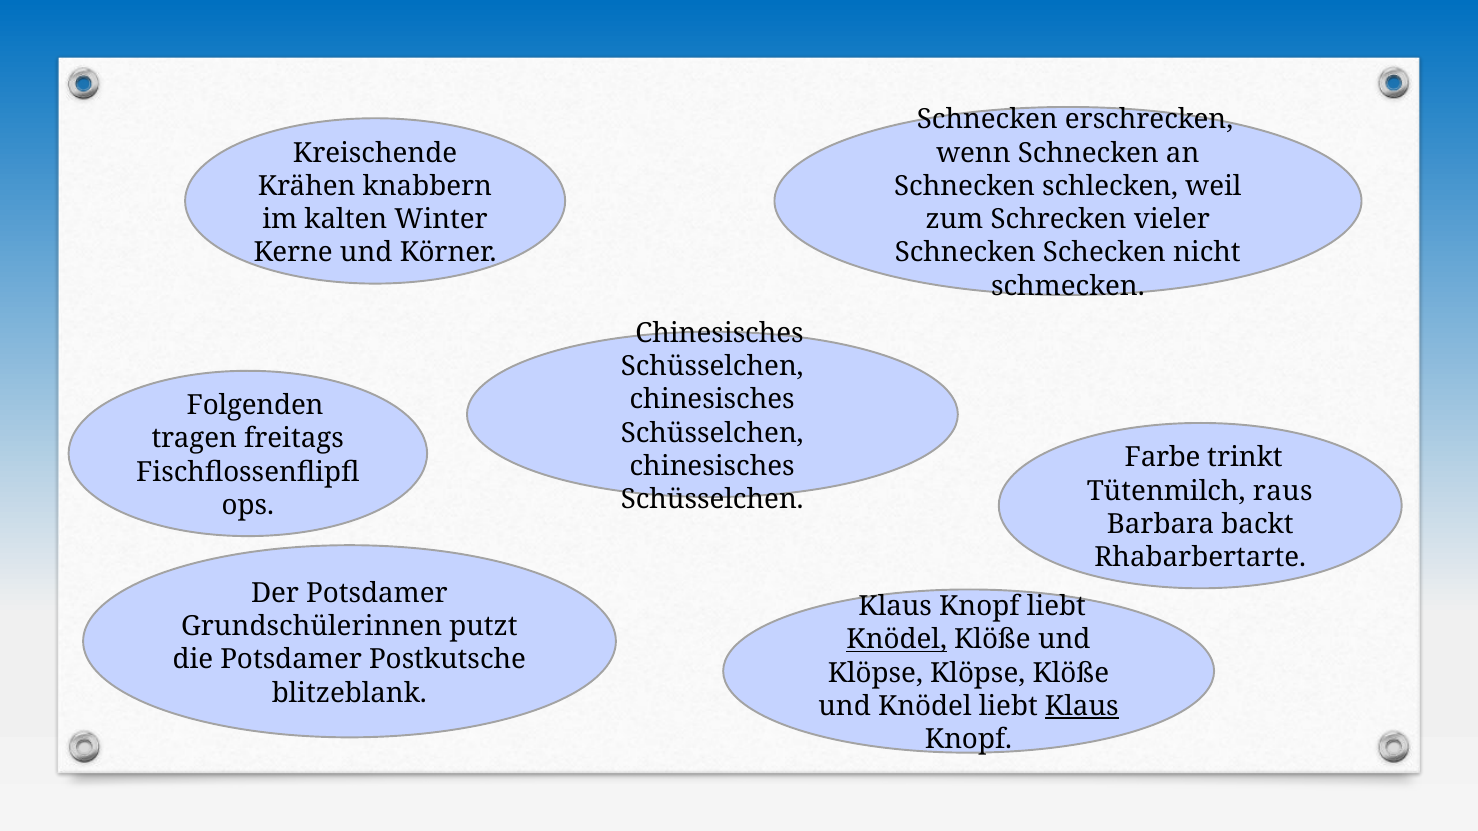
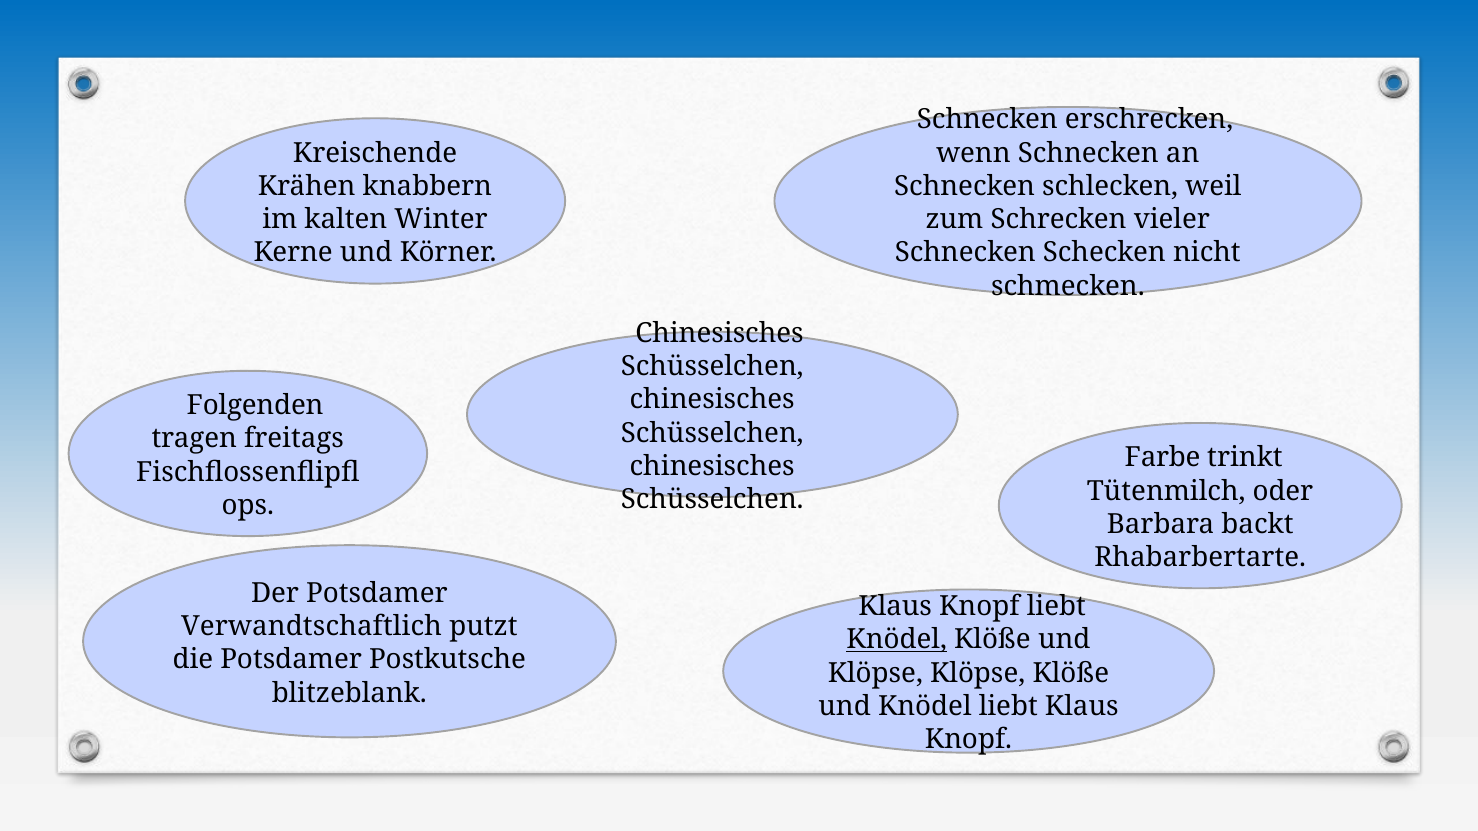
raus: raus -> oder
Grundschülerinnen: Grundschülerinnen -> Verwandtschaftlich
Klaus at (1082, 707) underline: present -> none
